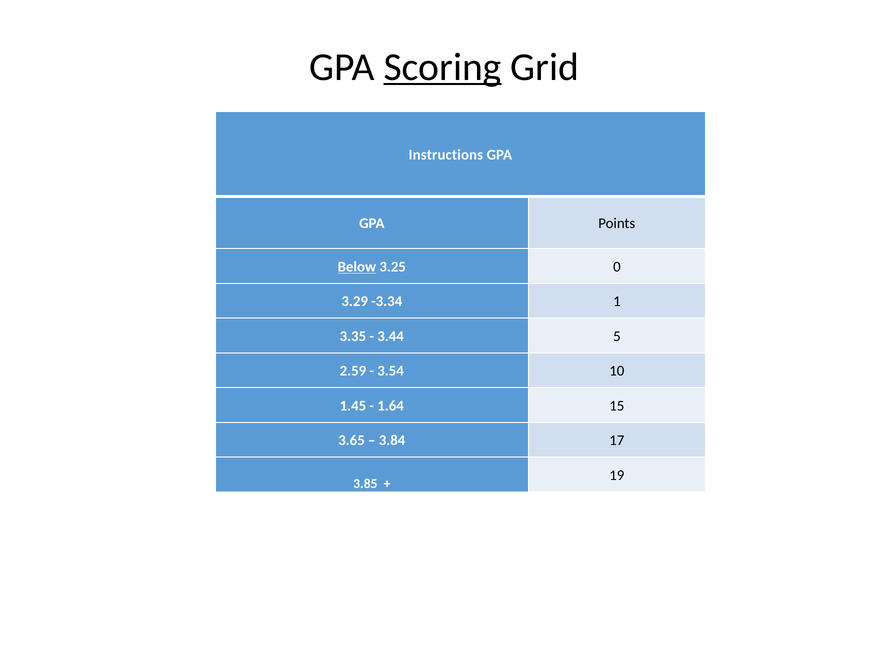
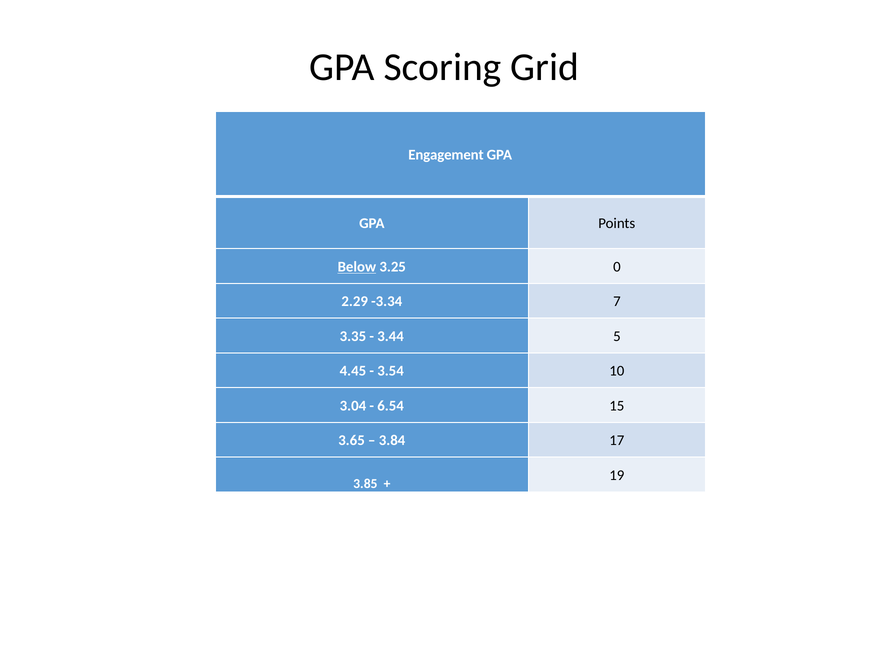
Scoring underline: present -> none
Instructions: Instructions -> Engagement
3.29: 3.29 -> 2.29
1: 1 -> 7
2.59: 2.59 -> 4.45
1.45: 1.45 -> 3.04
1.64: 1.64 -> 6.54
